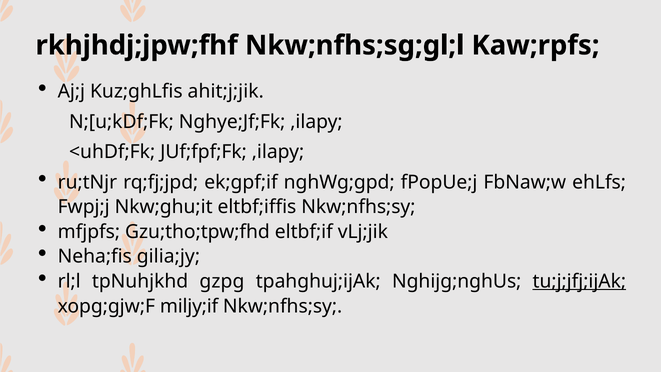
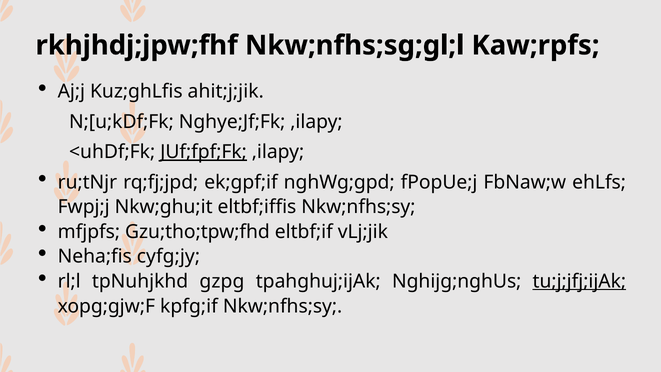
JUf;fpf;Fk underline: none -> present
gilia;jy: gilia;jy -> cyfg;jy
miljy;if: miljy;if -> kpfg;if
